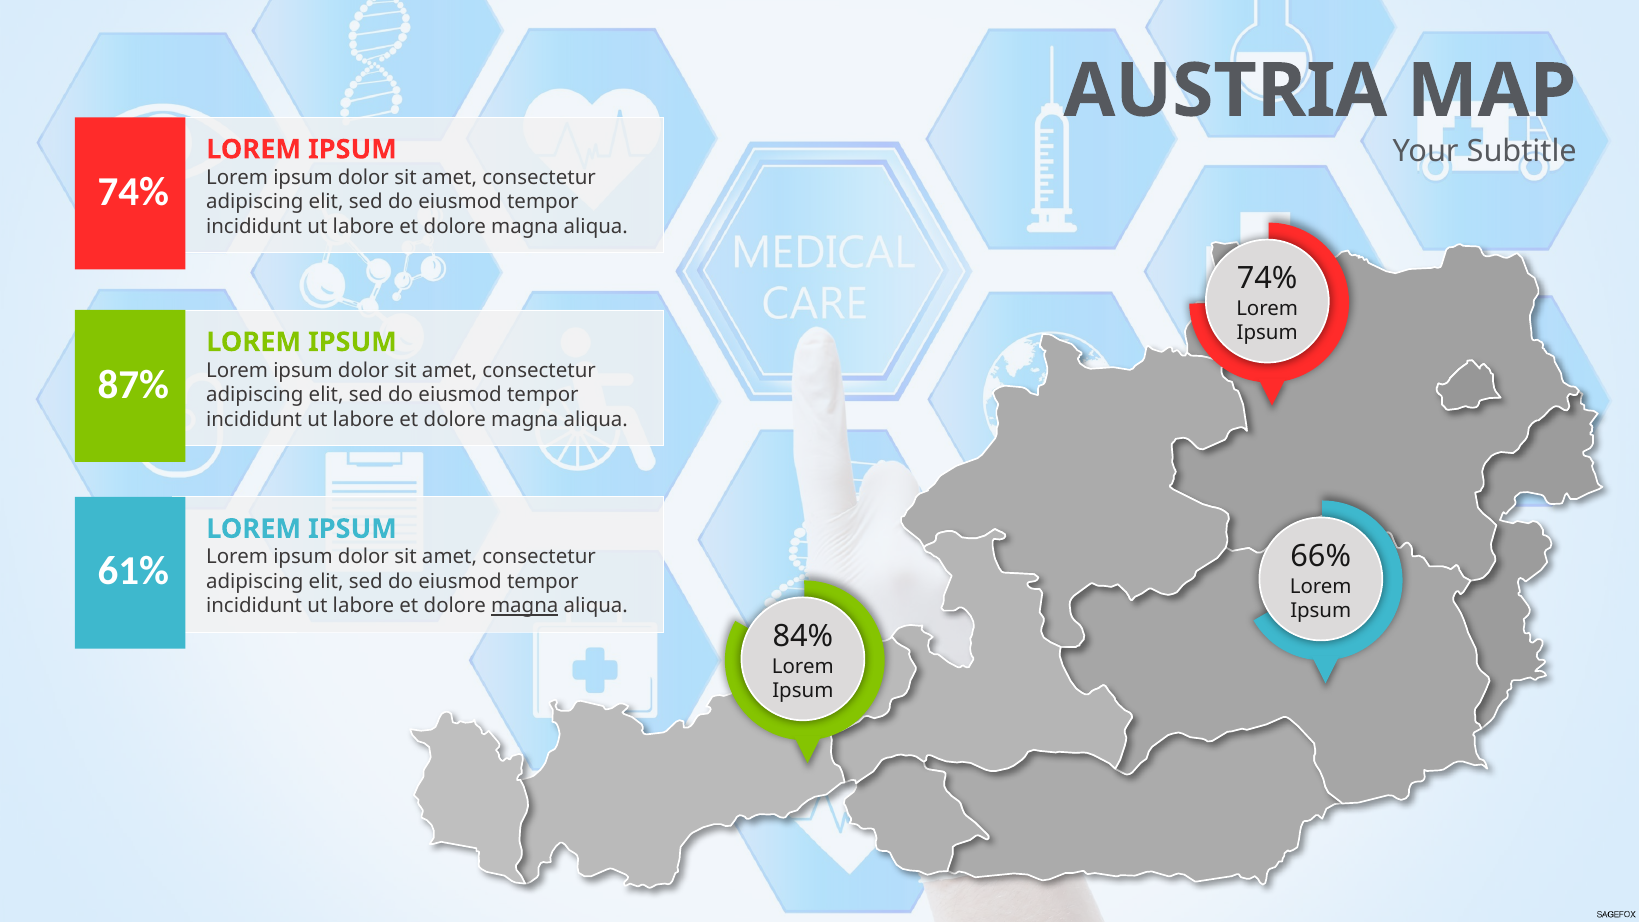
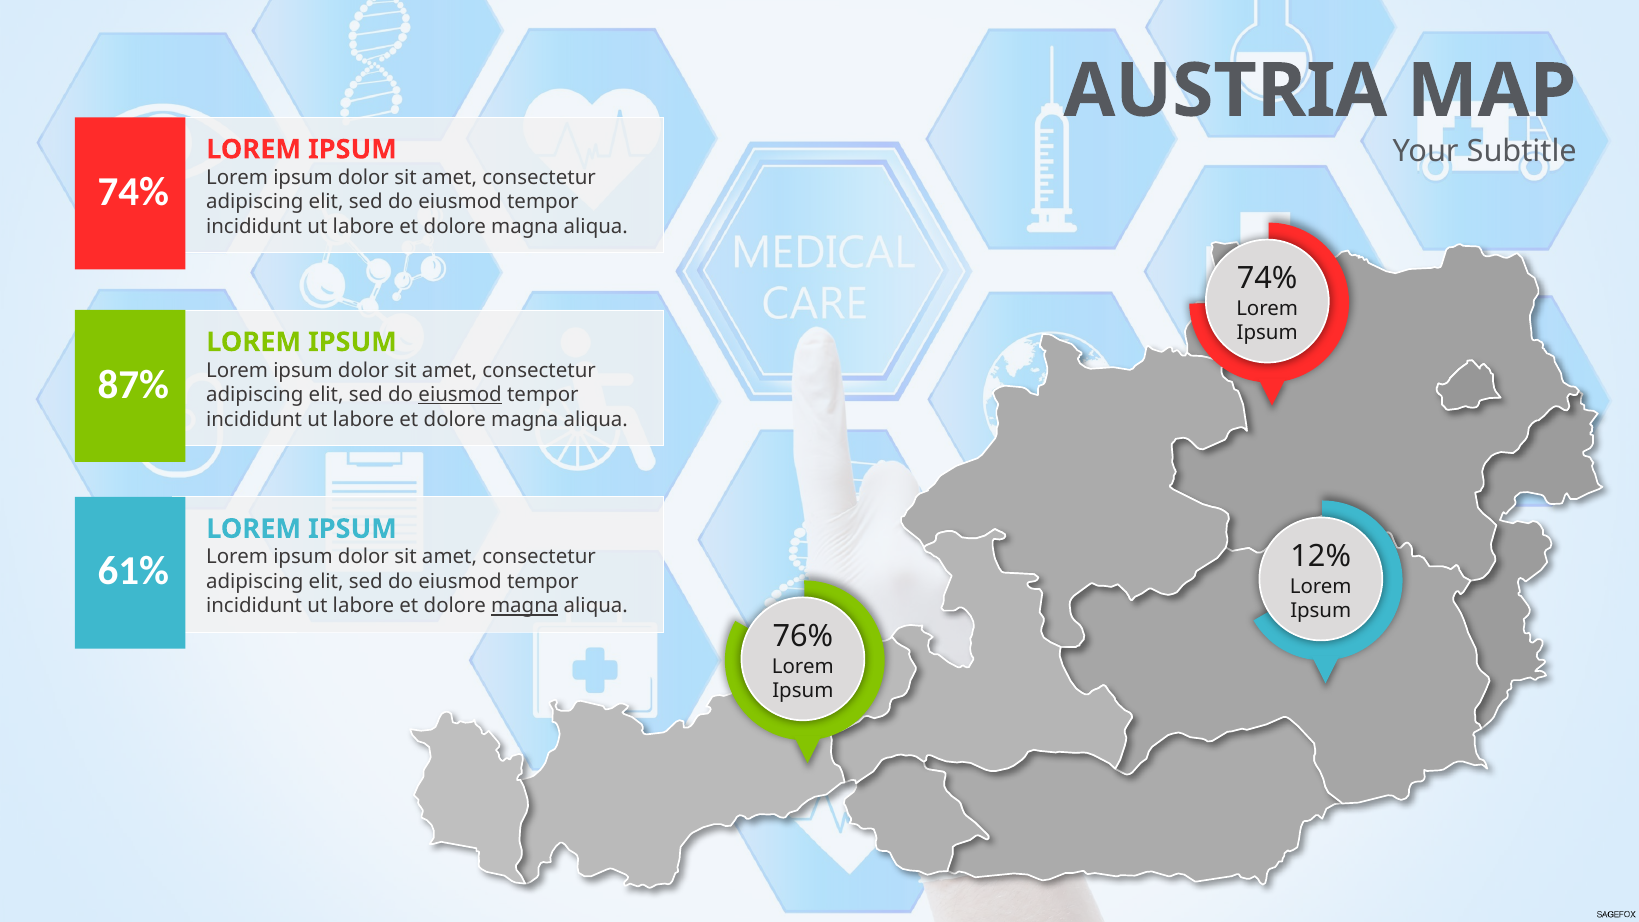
eiusmod at (460, 395) underline: none -> present
66%: 66% -> 12%
84%: 84% -> 76%
